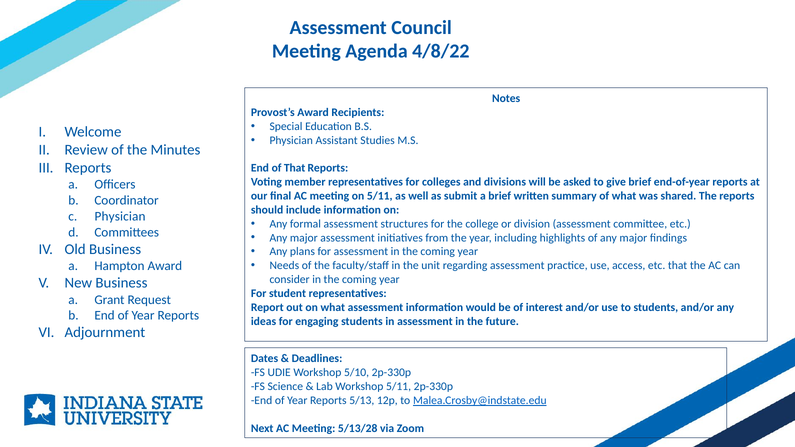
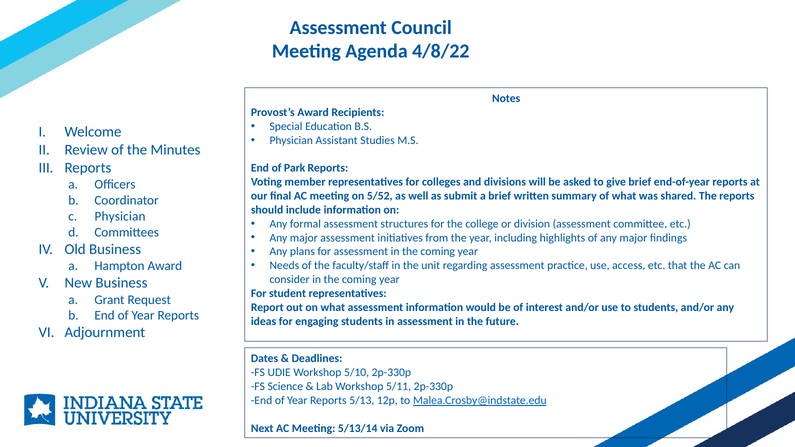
of That: That -> Park
on 5/11: 5/11 -> 5/52
5/13/28: 5/13/28 -> 5/13/14
